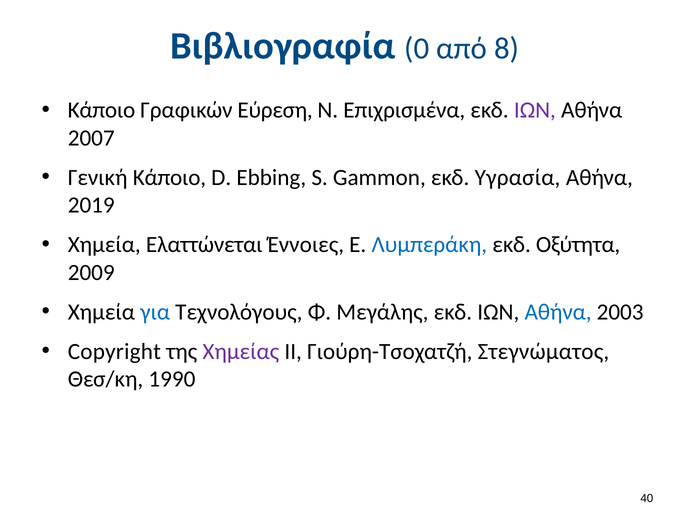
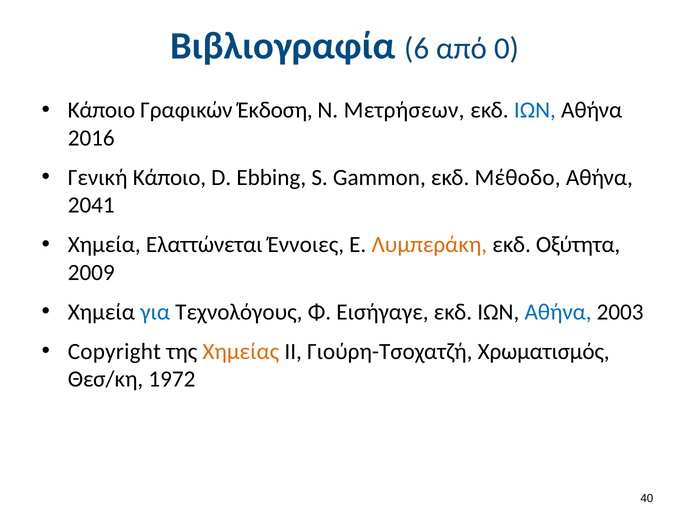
0: 0 -> 6
8: 8 -> 0
Εύρεση: Εύρεση -> Έκδοση
Επιχρισμένα: Επιχρισμένα -> Μετρήσεων
ΙΩΝ at (535, 110) colour: purple -> blue
2007: 2007 -> 2016
Υγρασία: Υγρασία -> Μέθοδο
2019: 2019 -> 2041
Λυμπεράκη colour: blue -> orange
Μεγάλης: Μεγάλης -> Εισήγαγε
Χημείας colour: purple -> orange
Στεγνώματος: Στεγνώματος -> Χρωματισμός
1990: 1990 -> 1972
